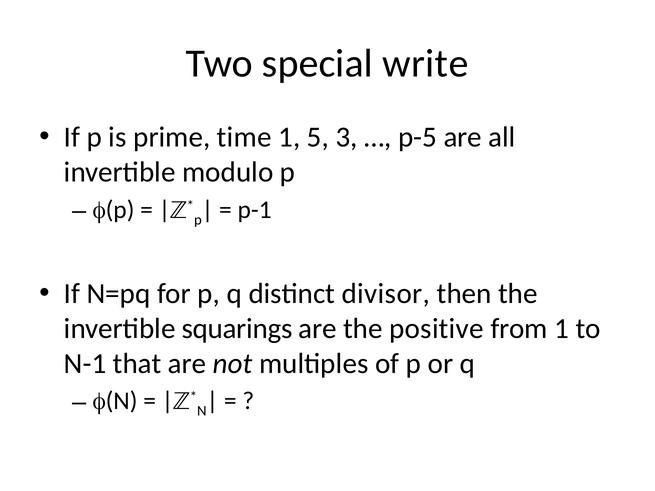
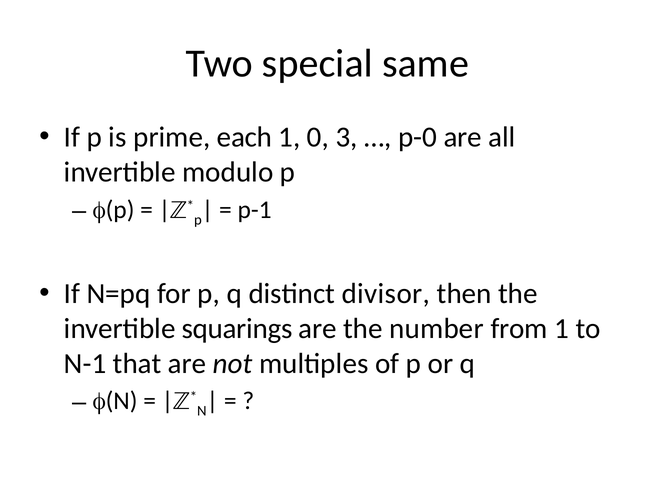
write: write -> same
time: time -> each
5: 5 -> 0
p-5: p-5 -> p-0
positive: positive -> number
